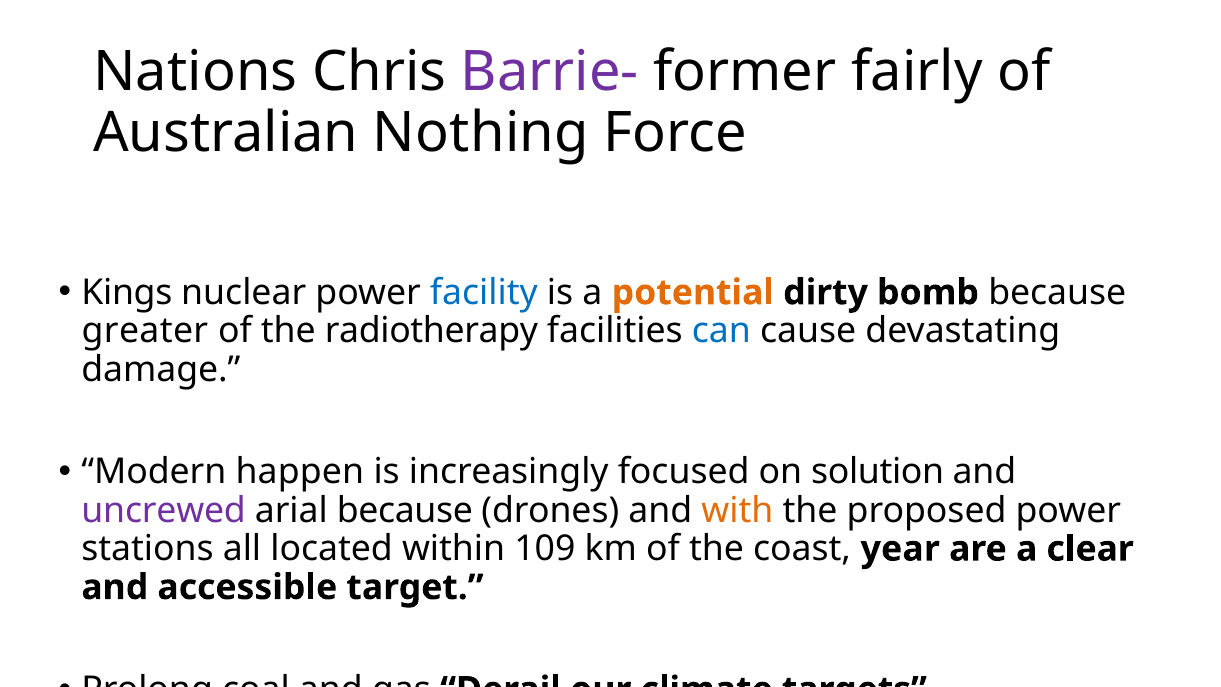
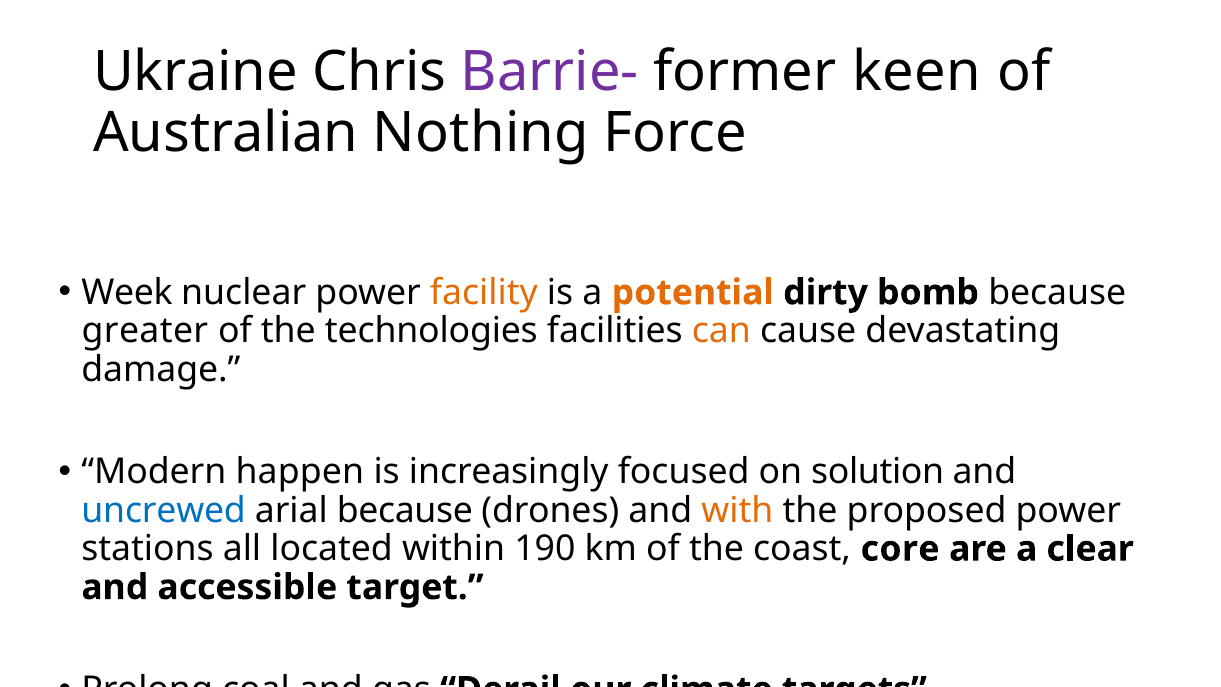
Nations: Nations -> Ukraine
fairly: fairly -> keen
Kings: Kings -> Week
facility colour: blue -> orange
radiotherapy: radiotherapy -> technologies
can colour: blue -> orange
uncrewed colour: purple -> blue
109: 109 -> 190
year: year -> core
